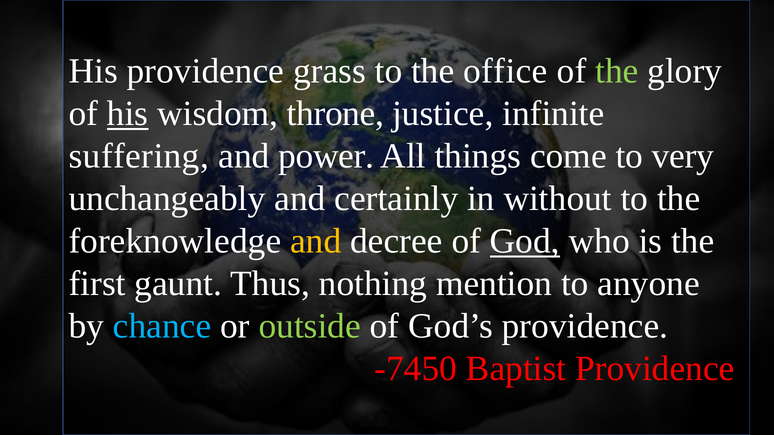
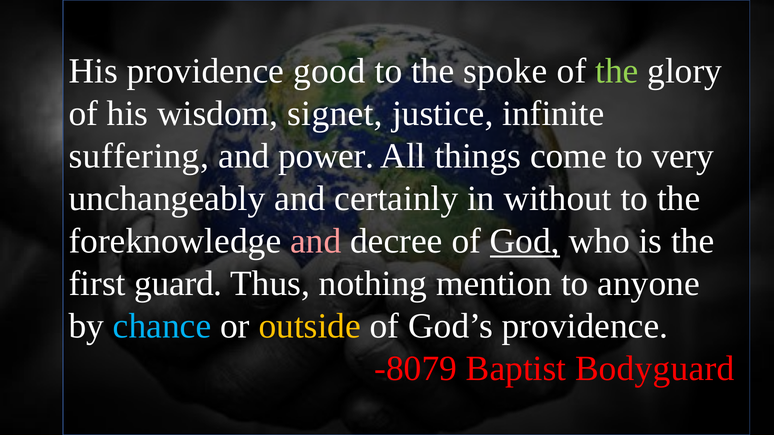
grass: grass -> good
office: office -> spoke
his at (128, 114) underline: present -> none
throne: throne -> signet
and at (316, 241) colour: yellow -> pink
gaunt: gaunt -> guard
outside colour: light green -> yellow
-7450: -7450 -> -8079
Baptist Providence: Providence -> Bodyguard
